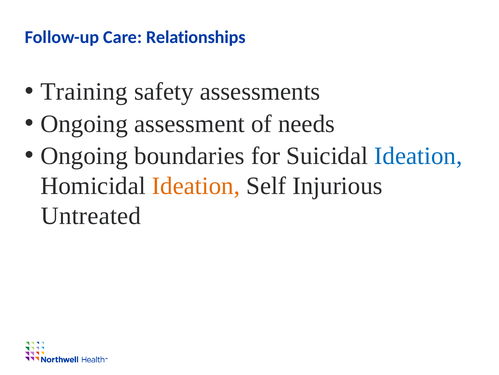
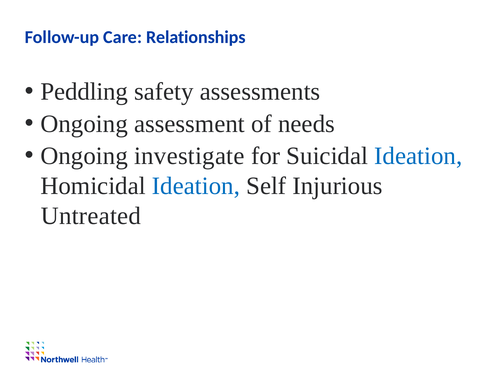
Training: Training -> Peddling
boundaries: boundaries -> investigate
Ideation at (196, 186) colour: orange -> blue
